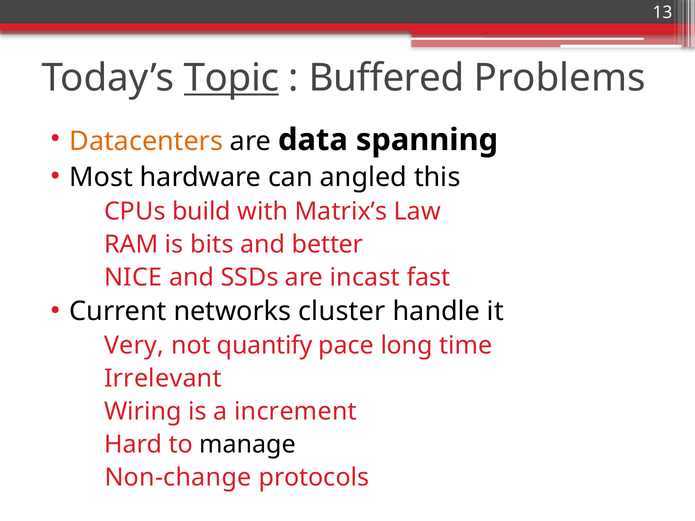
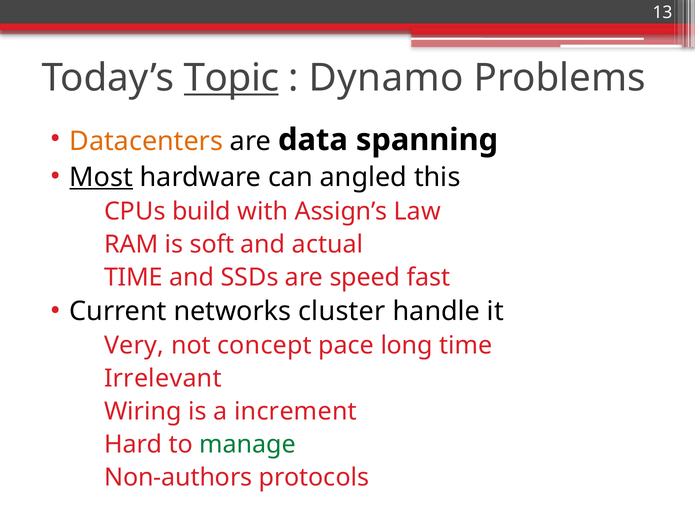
Buffered: Buffered -> Dynamo
Most underline: none -> present
Matrix’s: Matrix’s -> Assign’s
bits: bits -> soft
better: better -> actual
NICE at (133, 277): NICE -> TIME
incast: incast -> speed
quantify: quantify -> concept
manage colour: black -> green
Non-change: Non-change -> Non-authors
